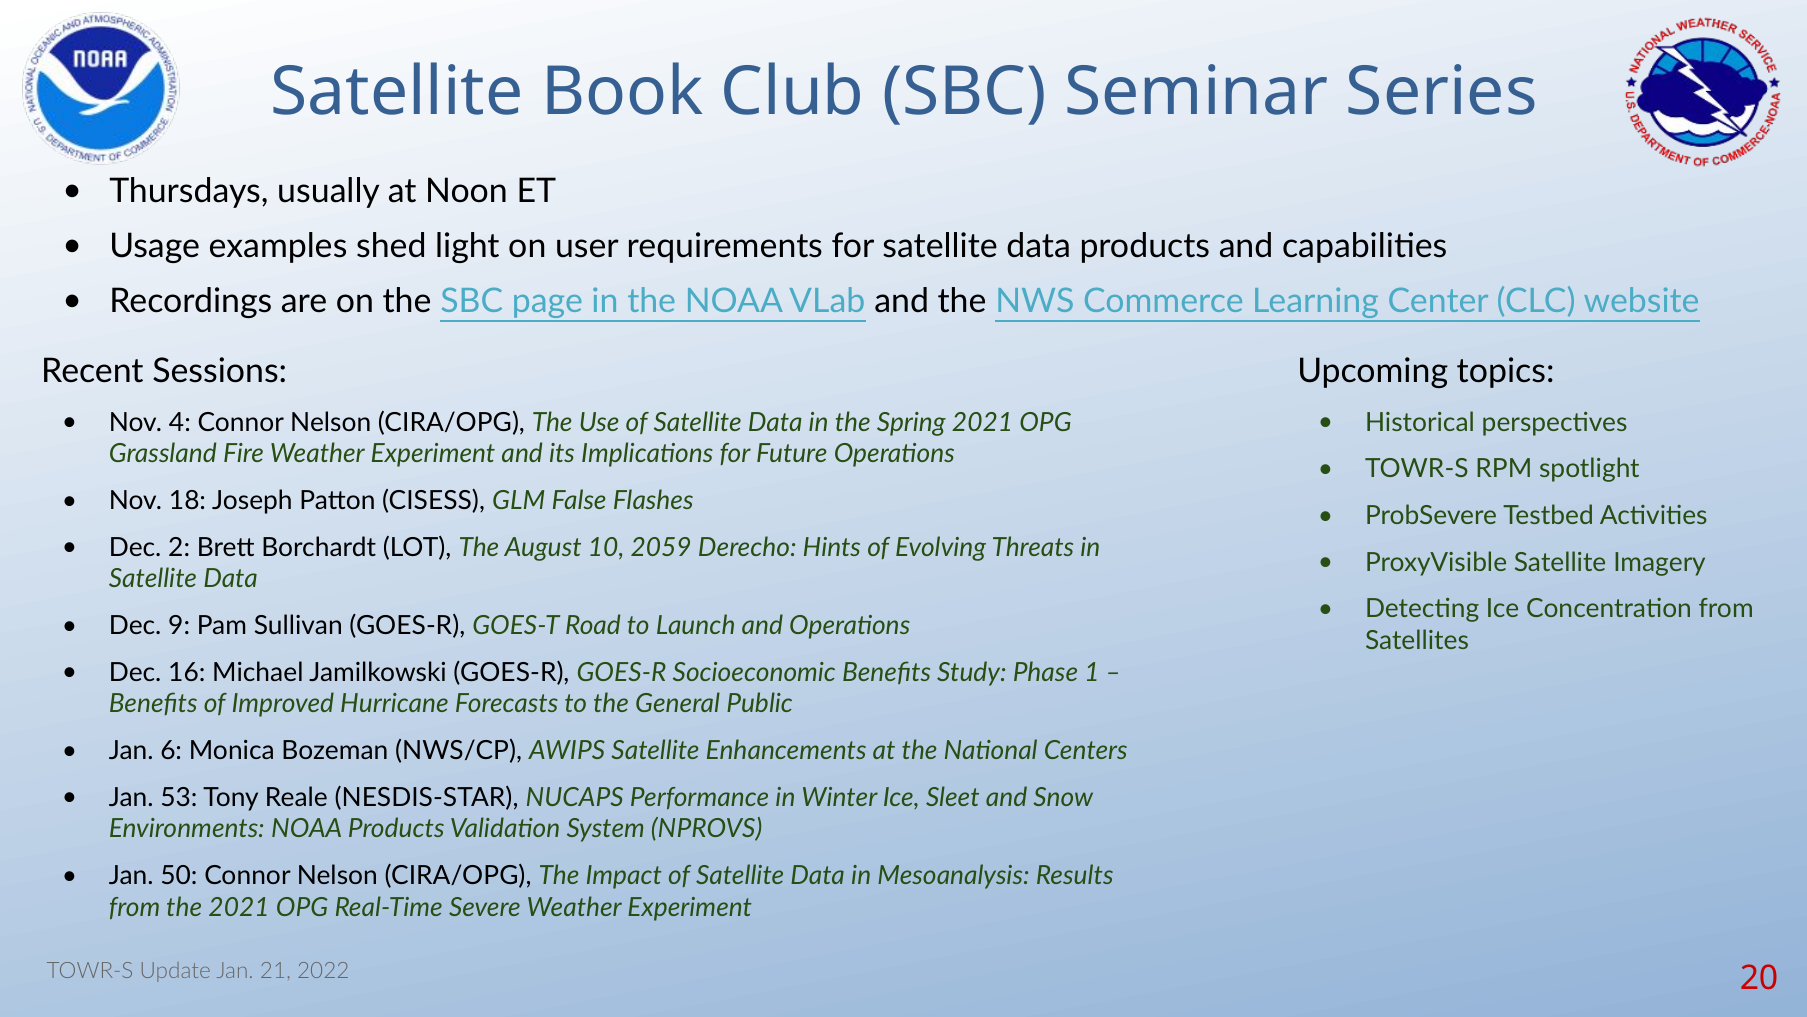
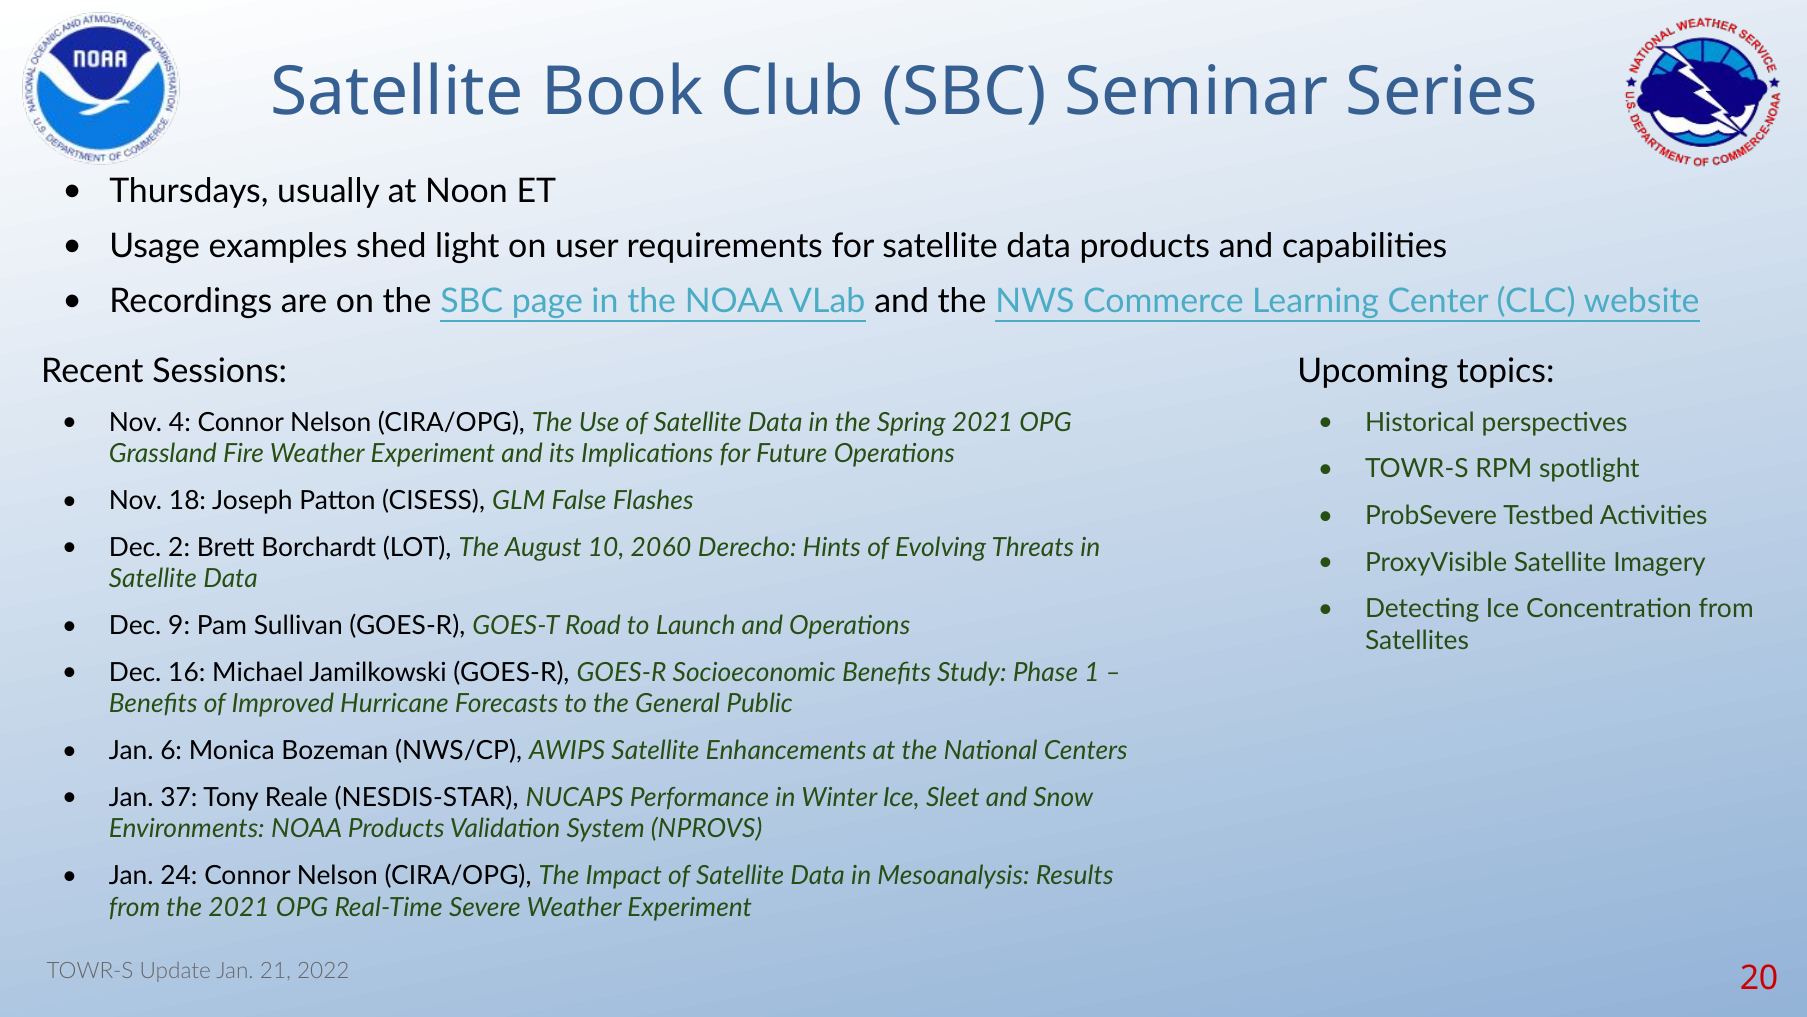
2059: 2059 -> 2060
53: 53 -> 37
50: 50 -> 24
